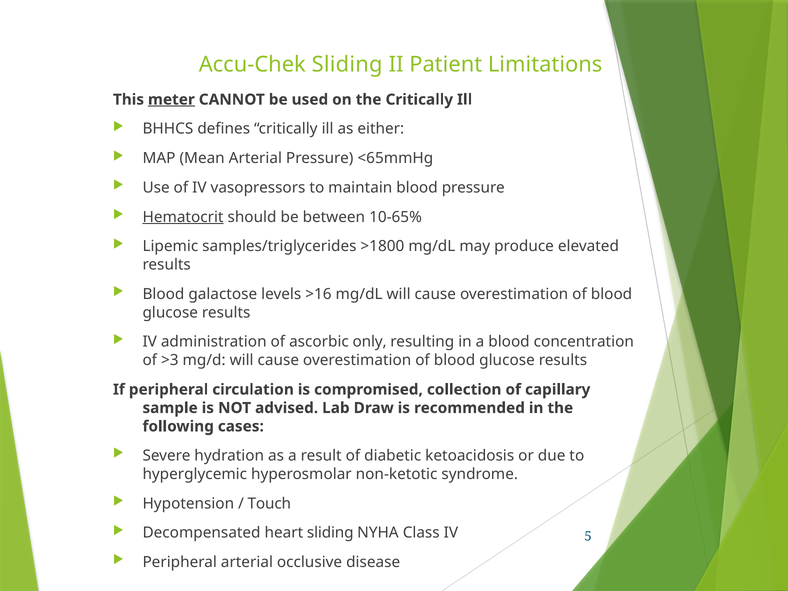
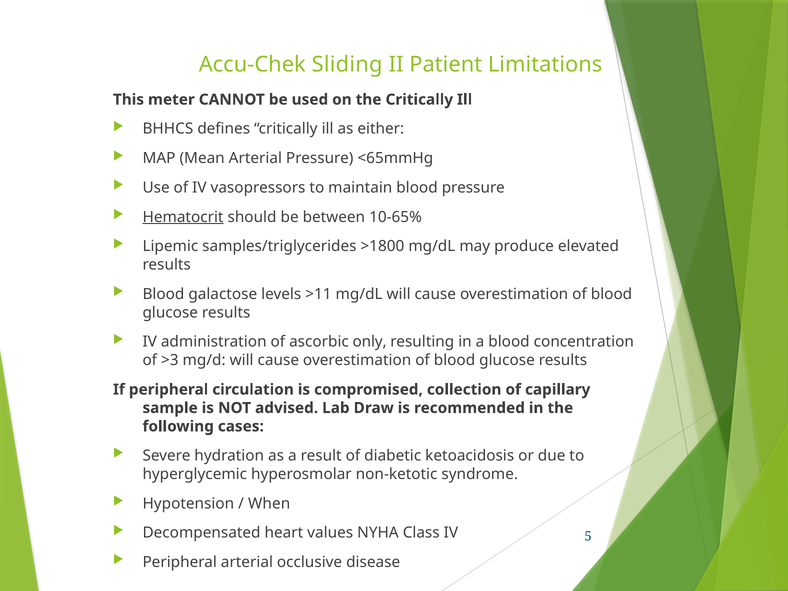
meter underline: present -> none
>16: >16 -> >11
Touch: Touch -> When
heart sliding: sliding -> values
